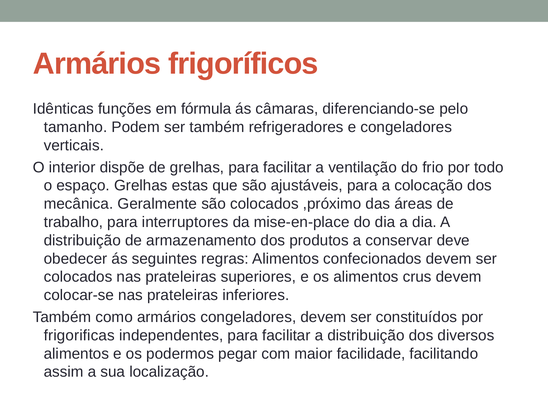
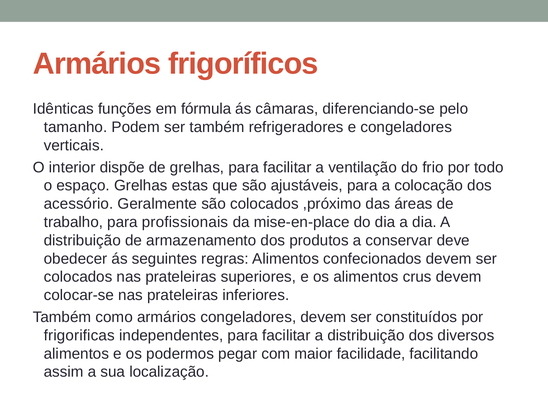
mecânica: mecânica -> acessório
interruptores: interruptores -> profissionais
